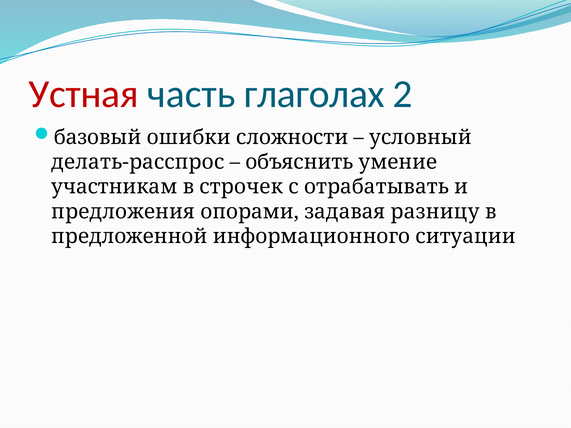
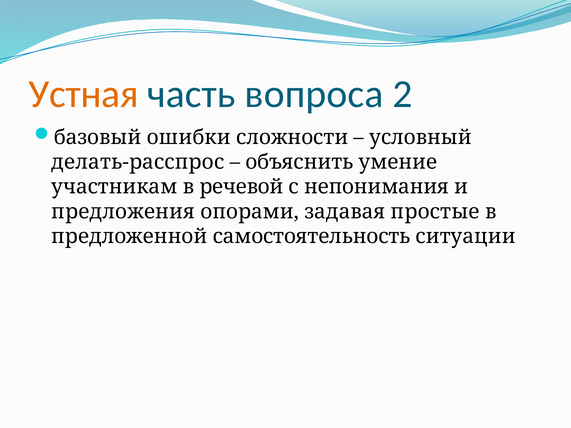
Устная colour: red -> orange
глаголах: глаголах -> вопроса
строчек: строчек -> речевой
отрабатывать: отрабатывать -> непонимания
разницу: разницу -> простые
информационного: информационного -> самостоятельность
